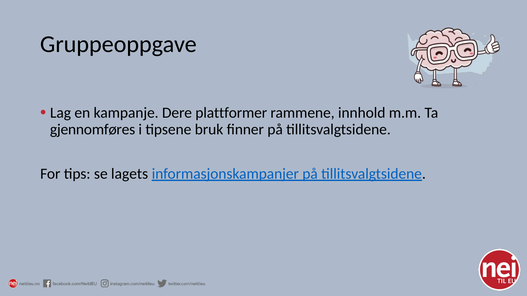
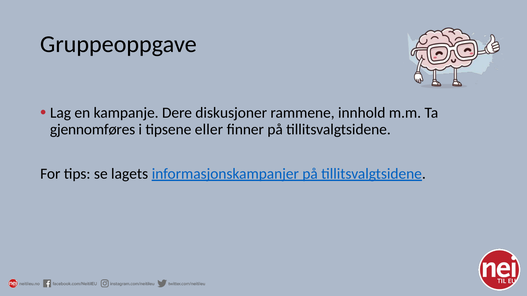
plattformer: plattformer -> diskusjoner
bruk: bruk -> eller
